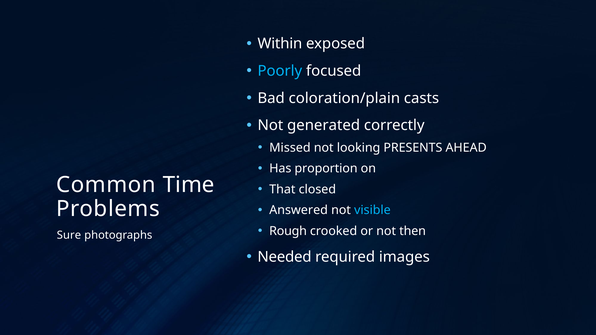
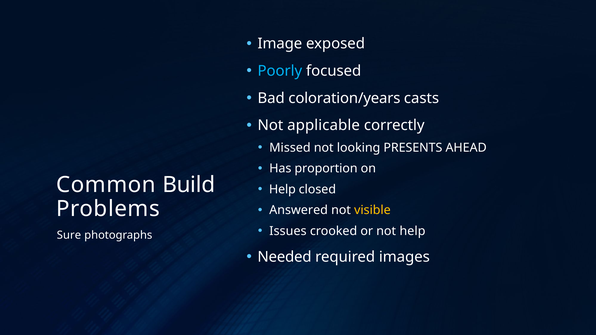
Within: Within -> Image
coloration/plain: coloration/plain -> coloration/years
generated: generated -> applicable
Time: Time -> Build
That at (282, 189): That -> Help
visible colour: light blue -> yellow
Rough: Rough -> Issues
not then: then -> help
